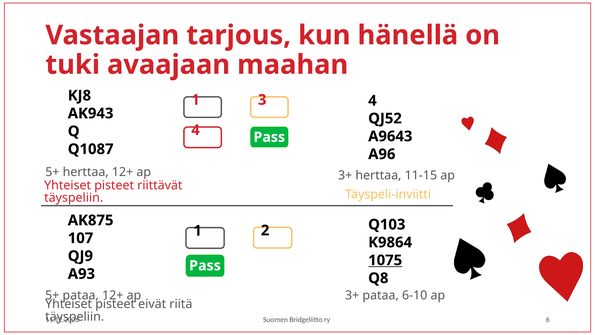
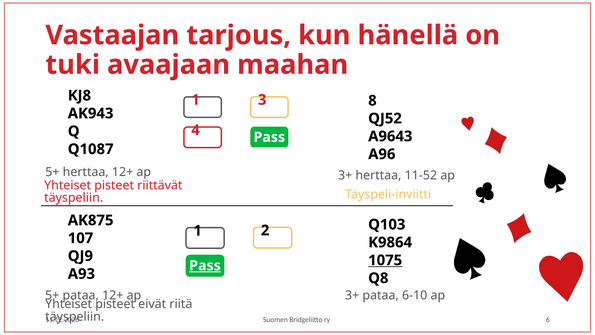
4 at (372, 101): 4 -> 8
11-15: 11-15 -> 11-52
Pass at (205, 265) underline: none -> present
